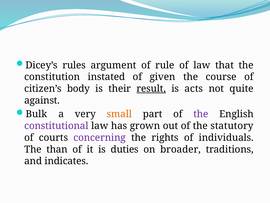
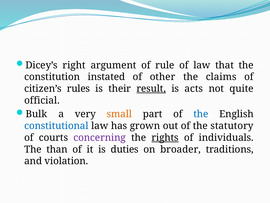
rules: rules -> right
given: given -> other
course: course -> claims
body: body -> rules
against: against -> official
the at (201, 114) colour: purple -> blue
constitutional colour: purple -> blue
rights underline: none -> present
indicates: indicates -> violation
